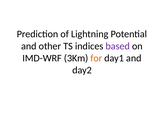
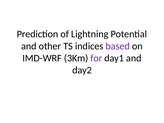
for colour: orange -> purple
